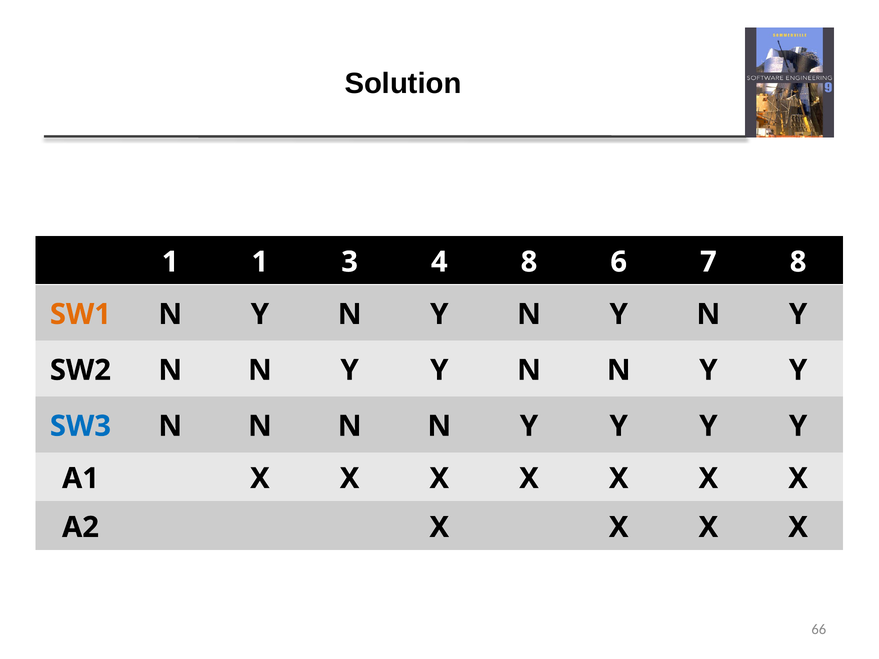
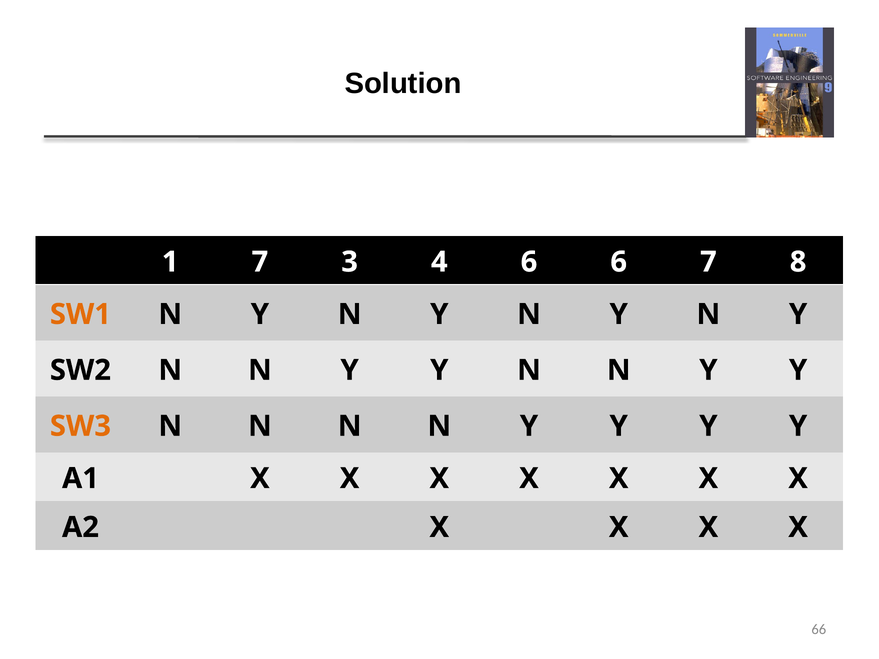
1 1: 1 -> 7
4 8: 8 -> 6
SW3 colour: blue -> orange
